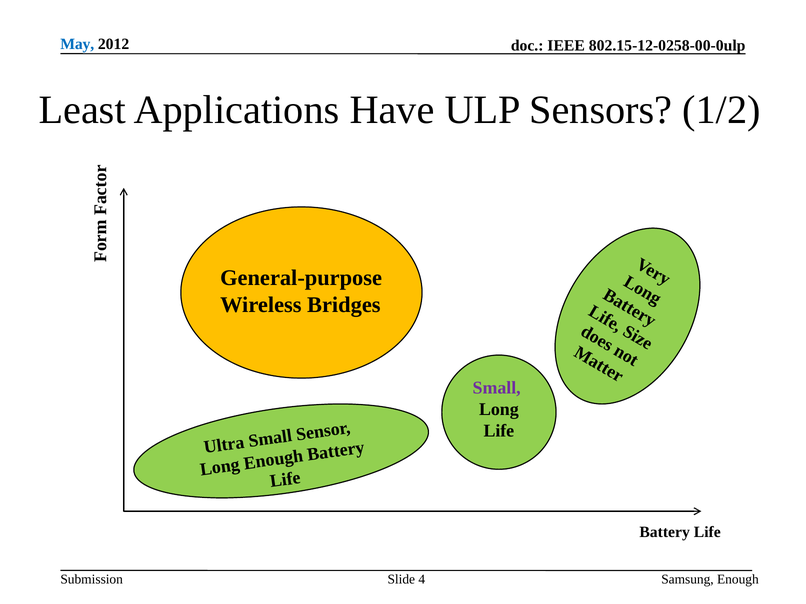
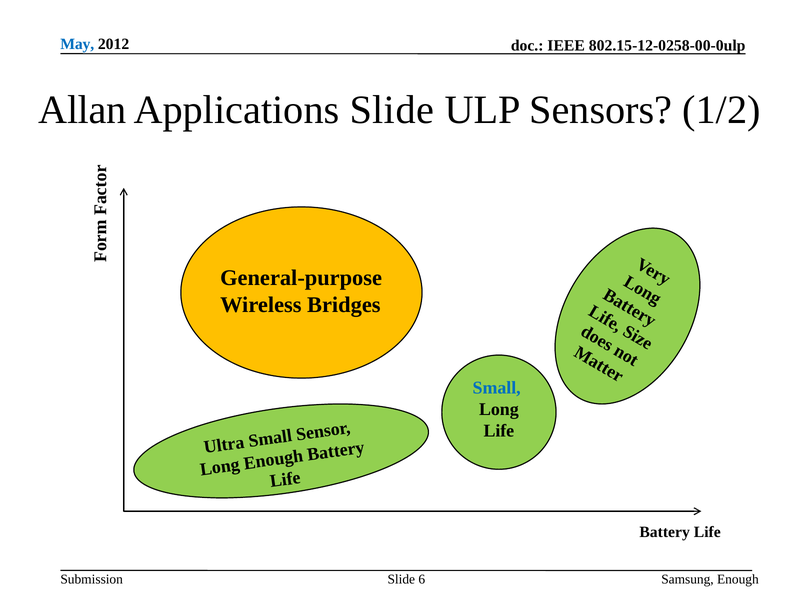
Least: Least -> Allan
Applications Have: Have -> Slide
Small at (497, 388) colour: purple -> blue
4: 4 -> 6
